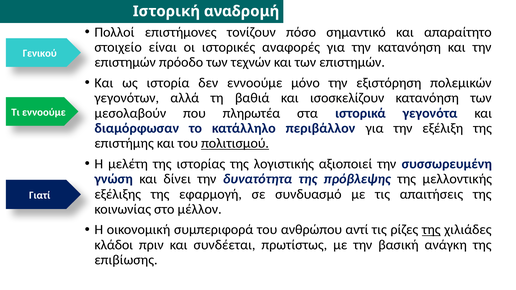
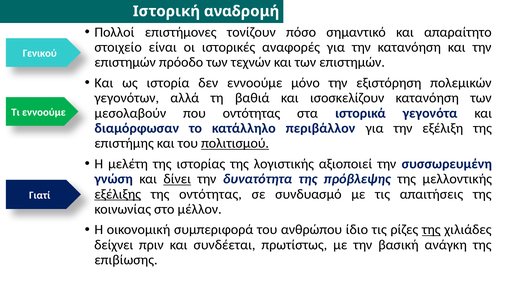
που πληρωτέα: πληρωτέα -> οντότητας
δίνει underline: none -> present
εξέλιξης underline: none -> present
της εφαρμογή: εφαρμογή -> οντότητας
αντί: αντί -> ίδιο
κλάδοι: κλάδοι -> δείχνει
